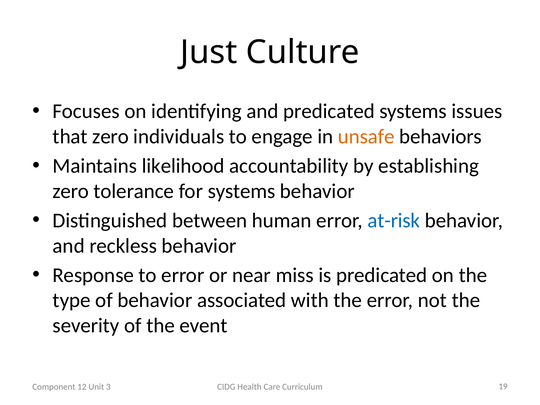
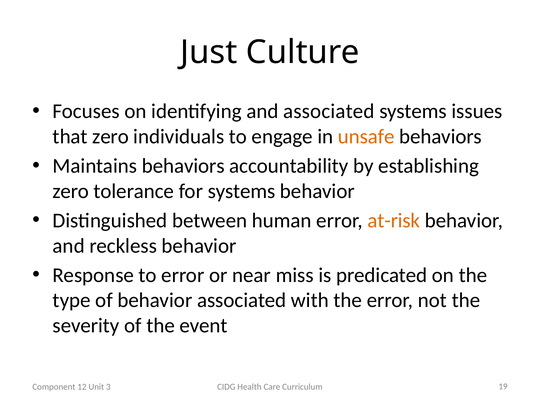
and predicated: predicated -> associated
Maintains likelihood: likelihood -> behaviors
at-risk colour: blue -> orange
